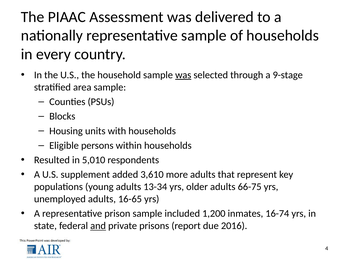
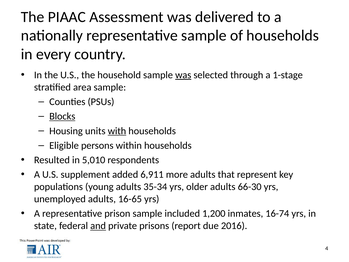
9-stage: 9-stage -> 1-stage
Blocks underline: none -> present
with underline: none -> present
3,610: 3,610 -> 6,911
13-34: 13-34 -> 35-34
66-75: 66-75 -> 66-30
